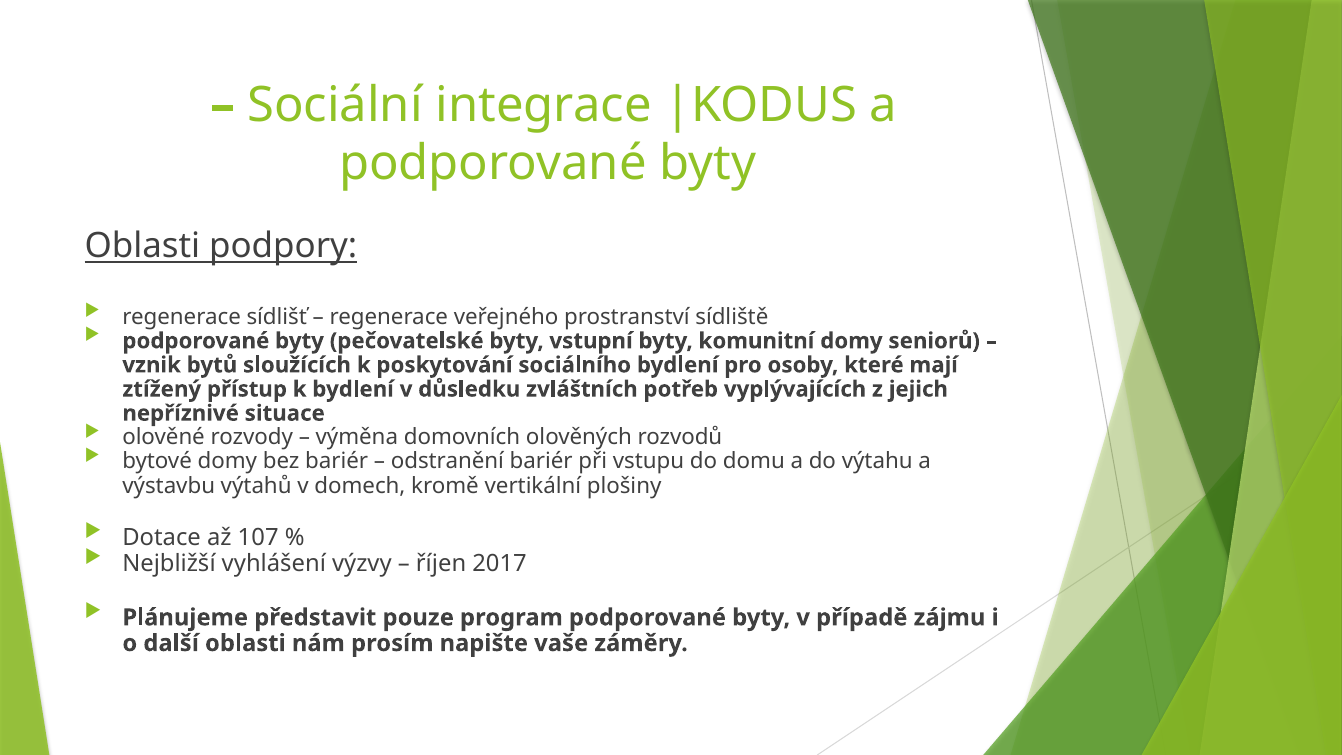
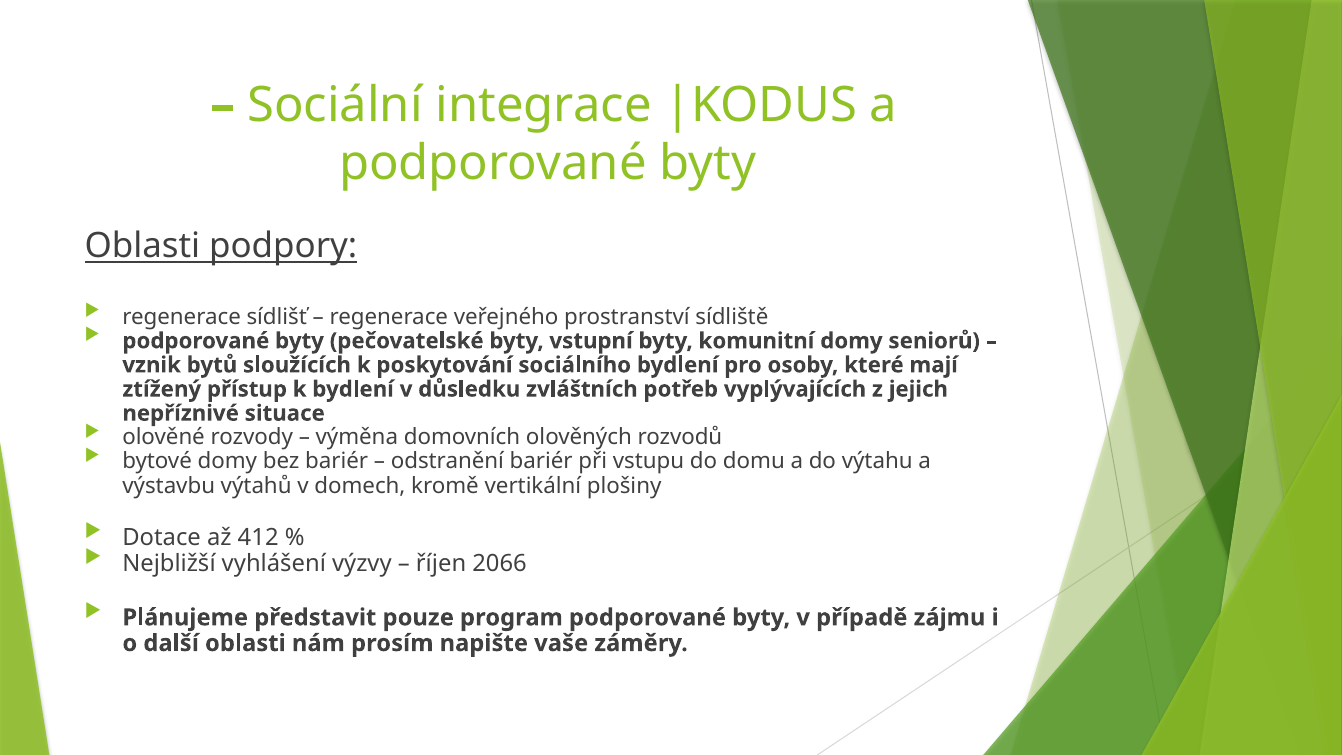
107: 107 -> 412
2017: 2017 -> 2066
